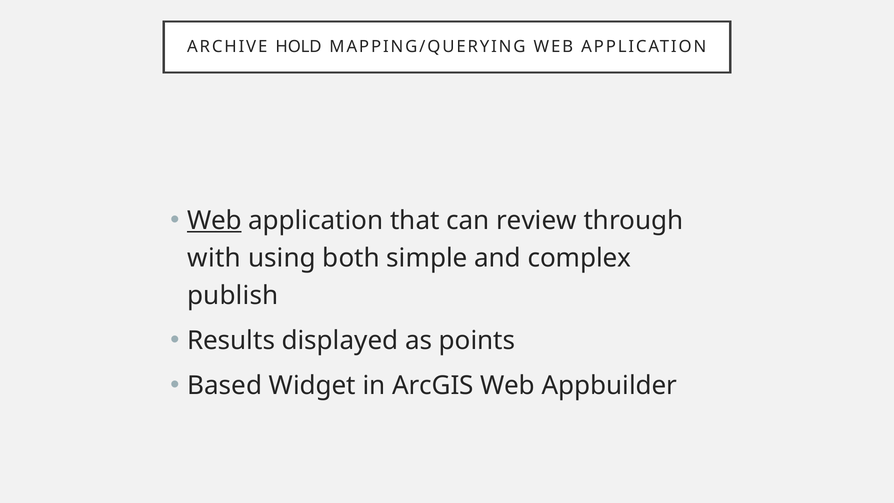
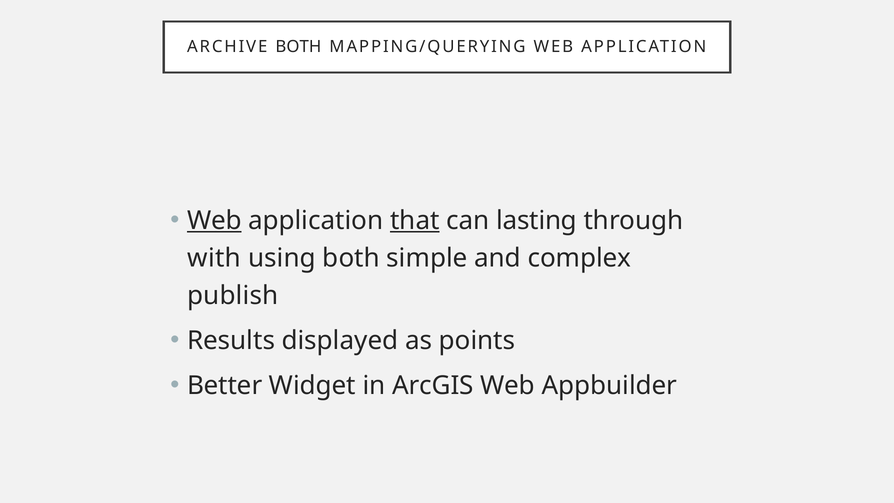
ARCHIVE HOLD: HOLD -> BOTH
that underline: none -> present
review: review -> lasting
Based: Based -> Better
